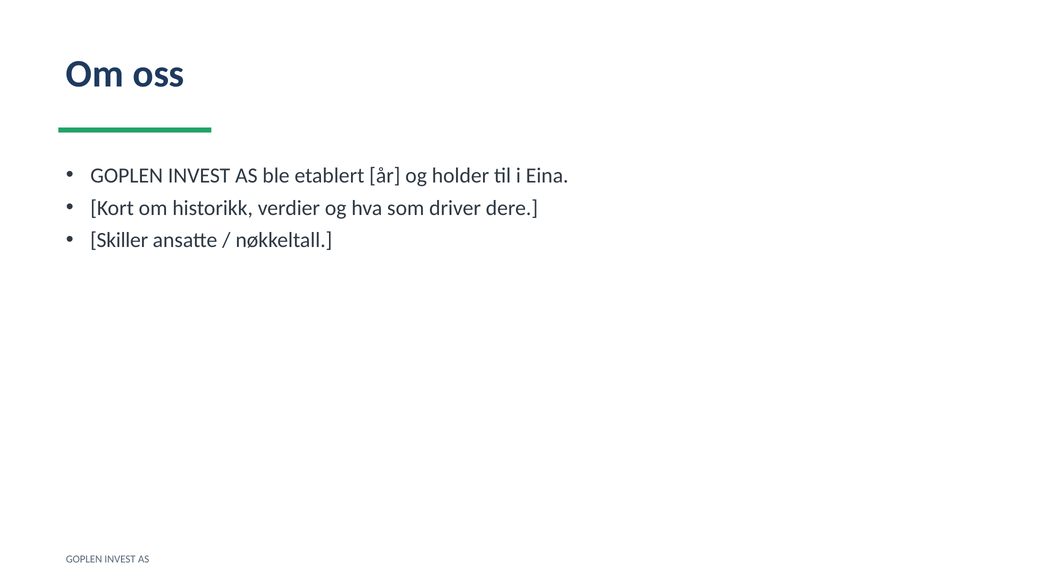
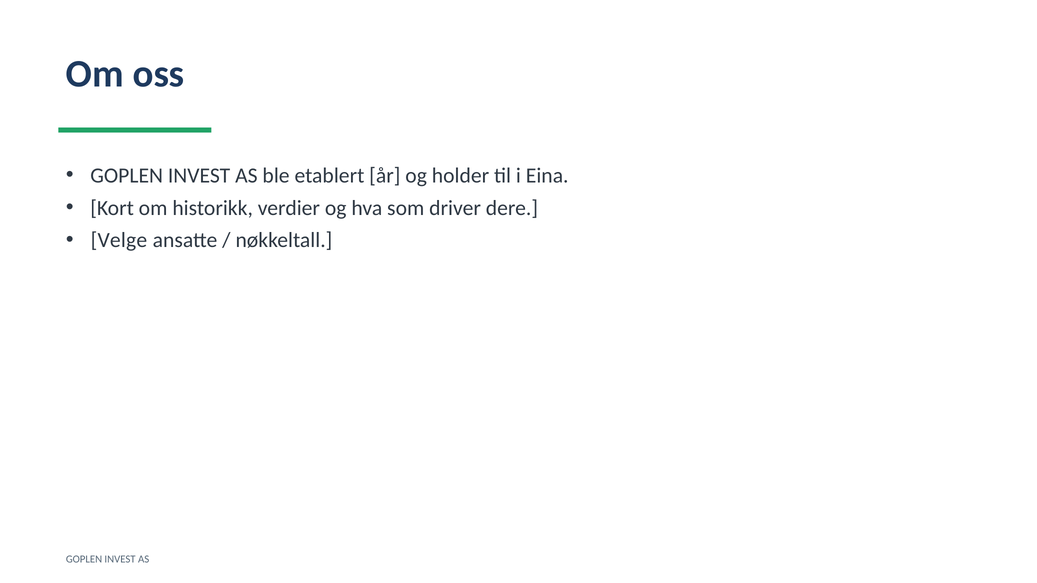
Skiller: Skiller -> Velge
